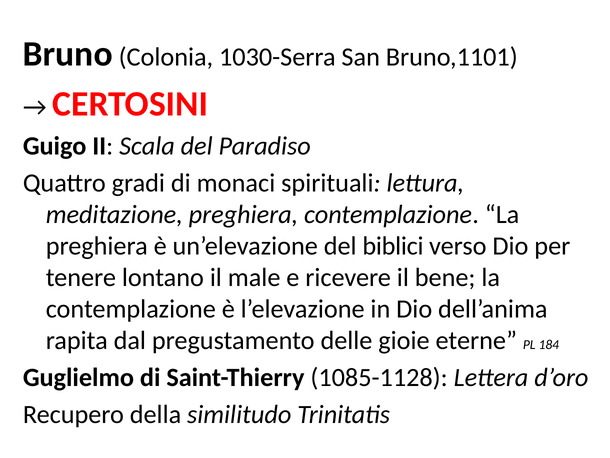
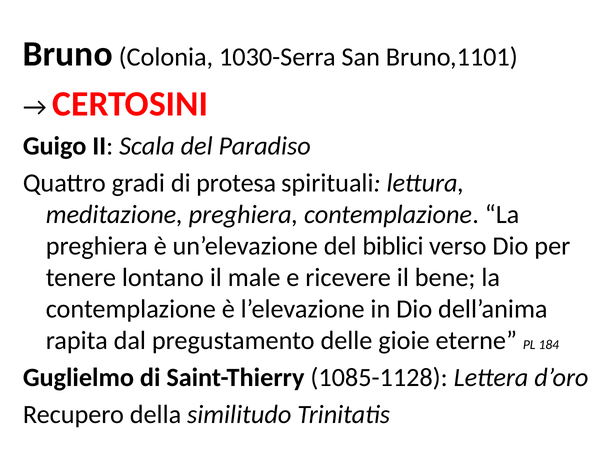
monaci: monaci -> protesa
